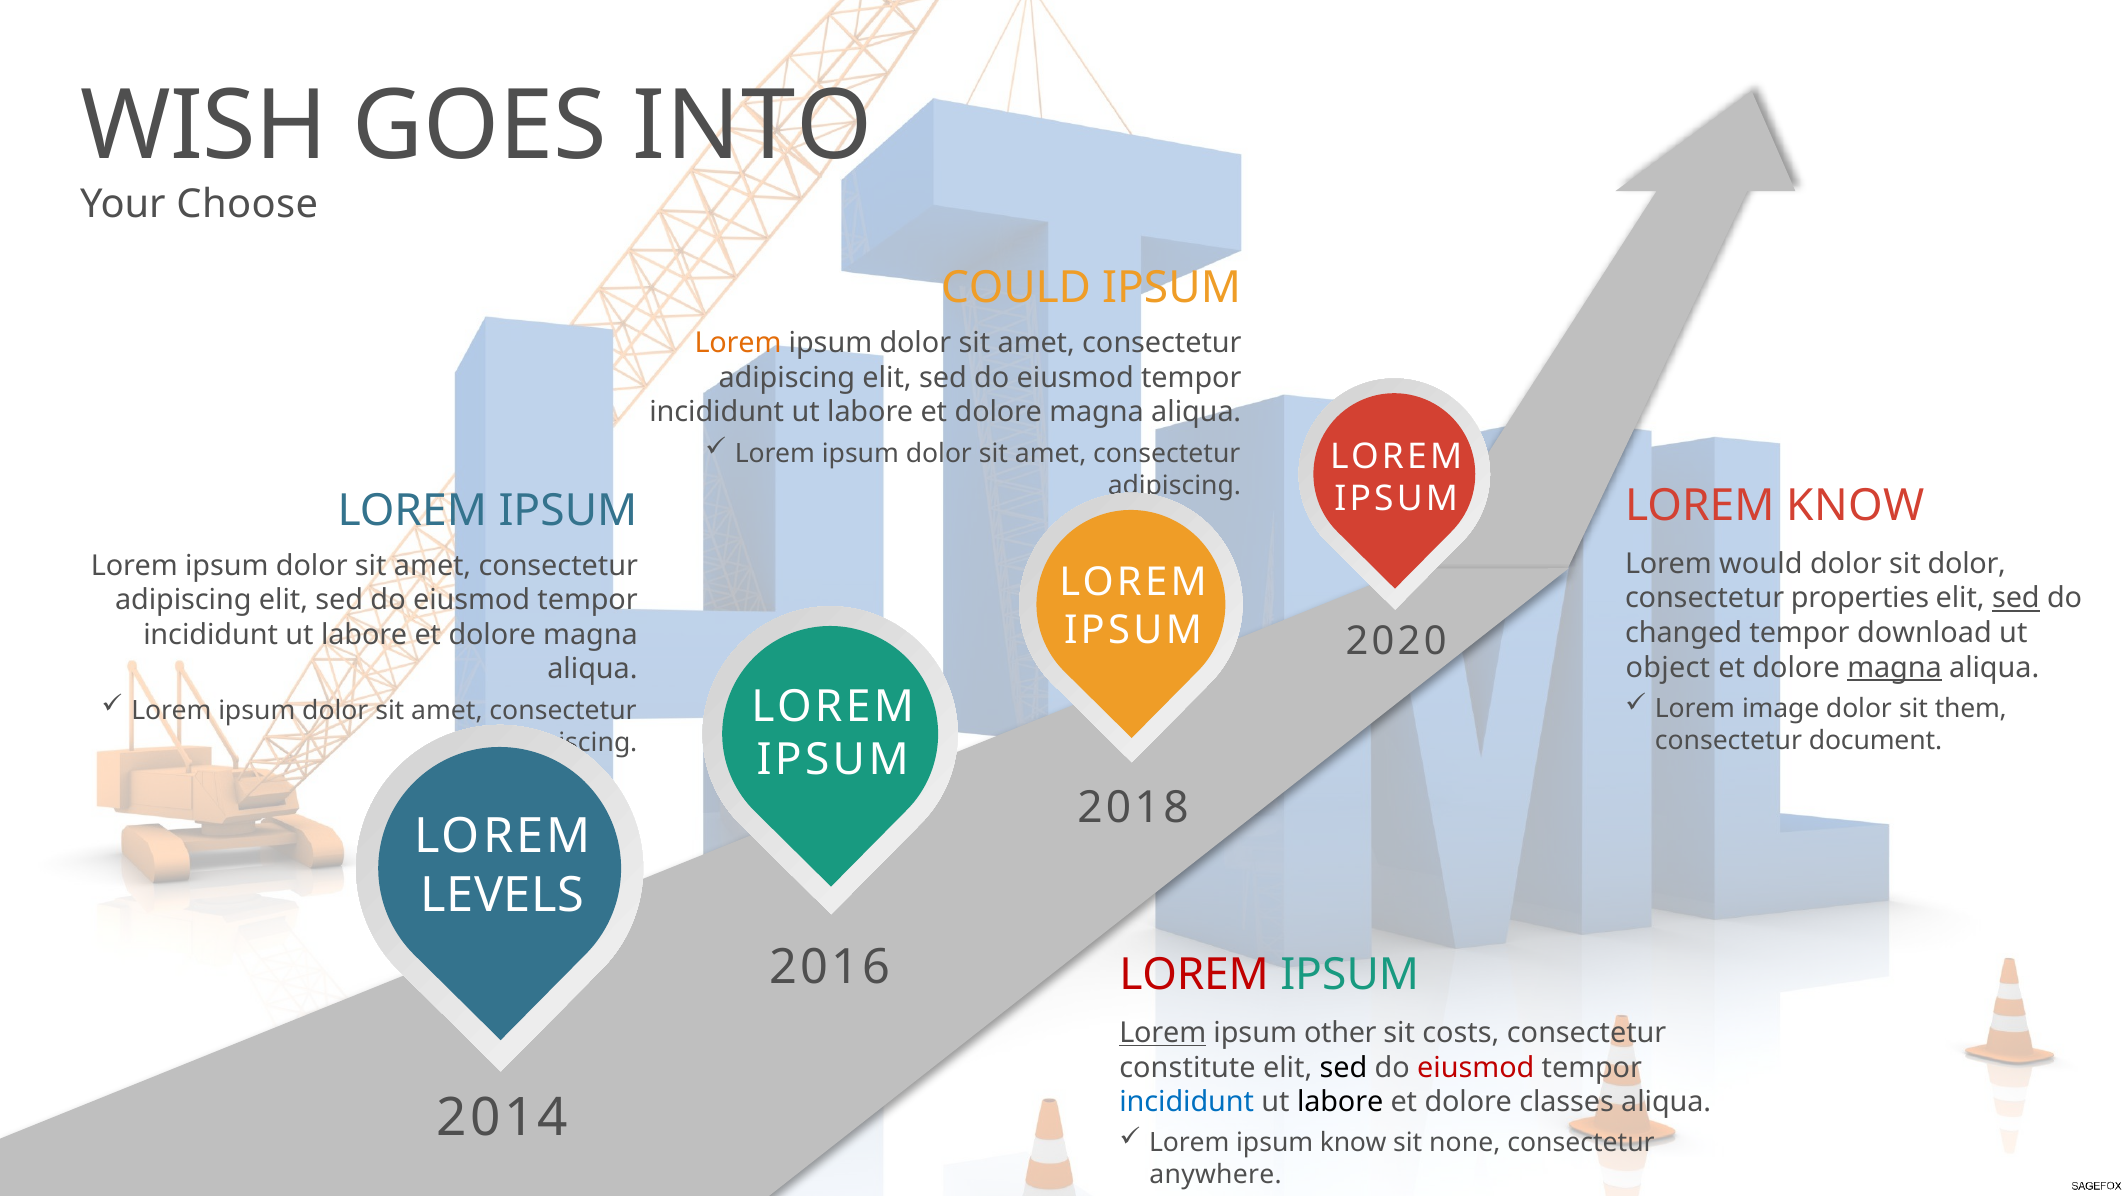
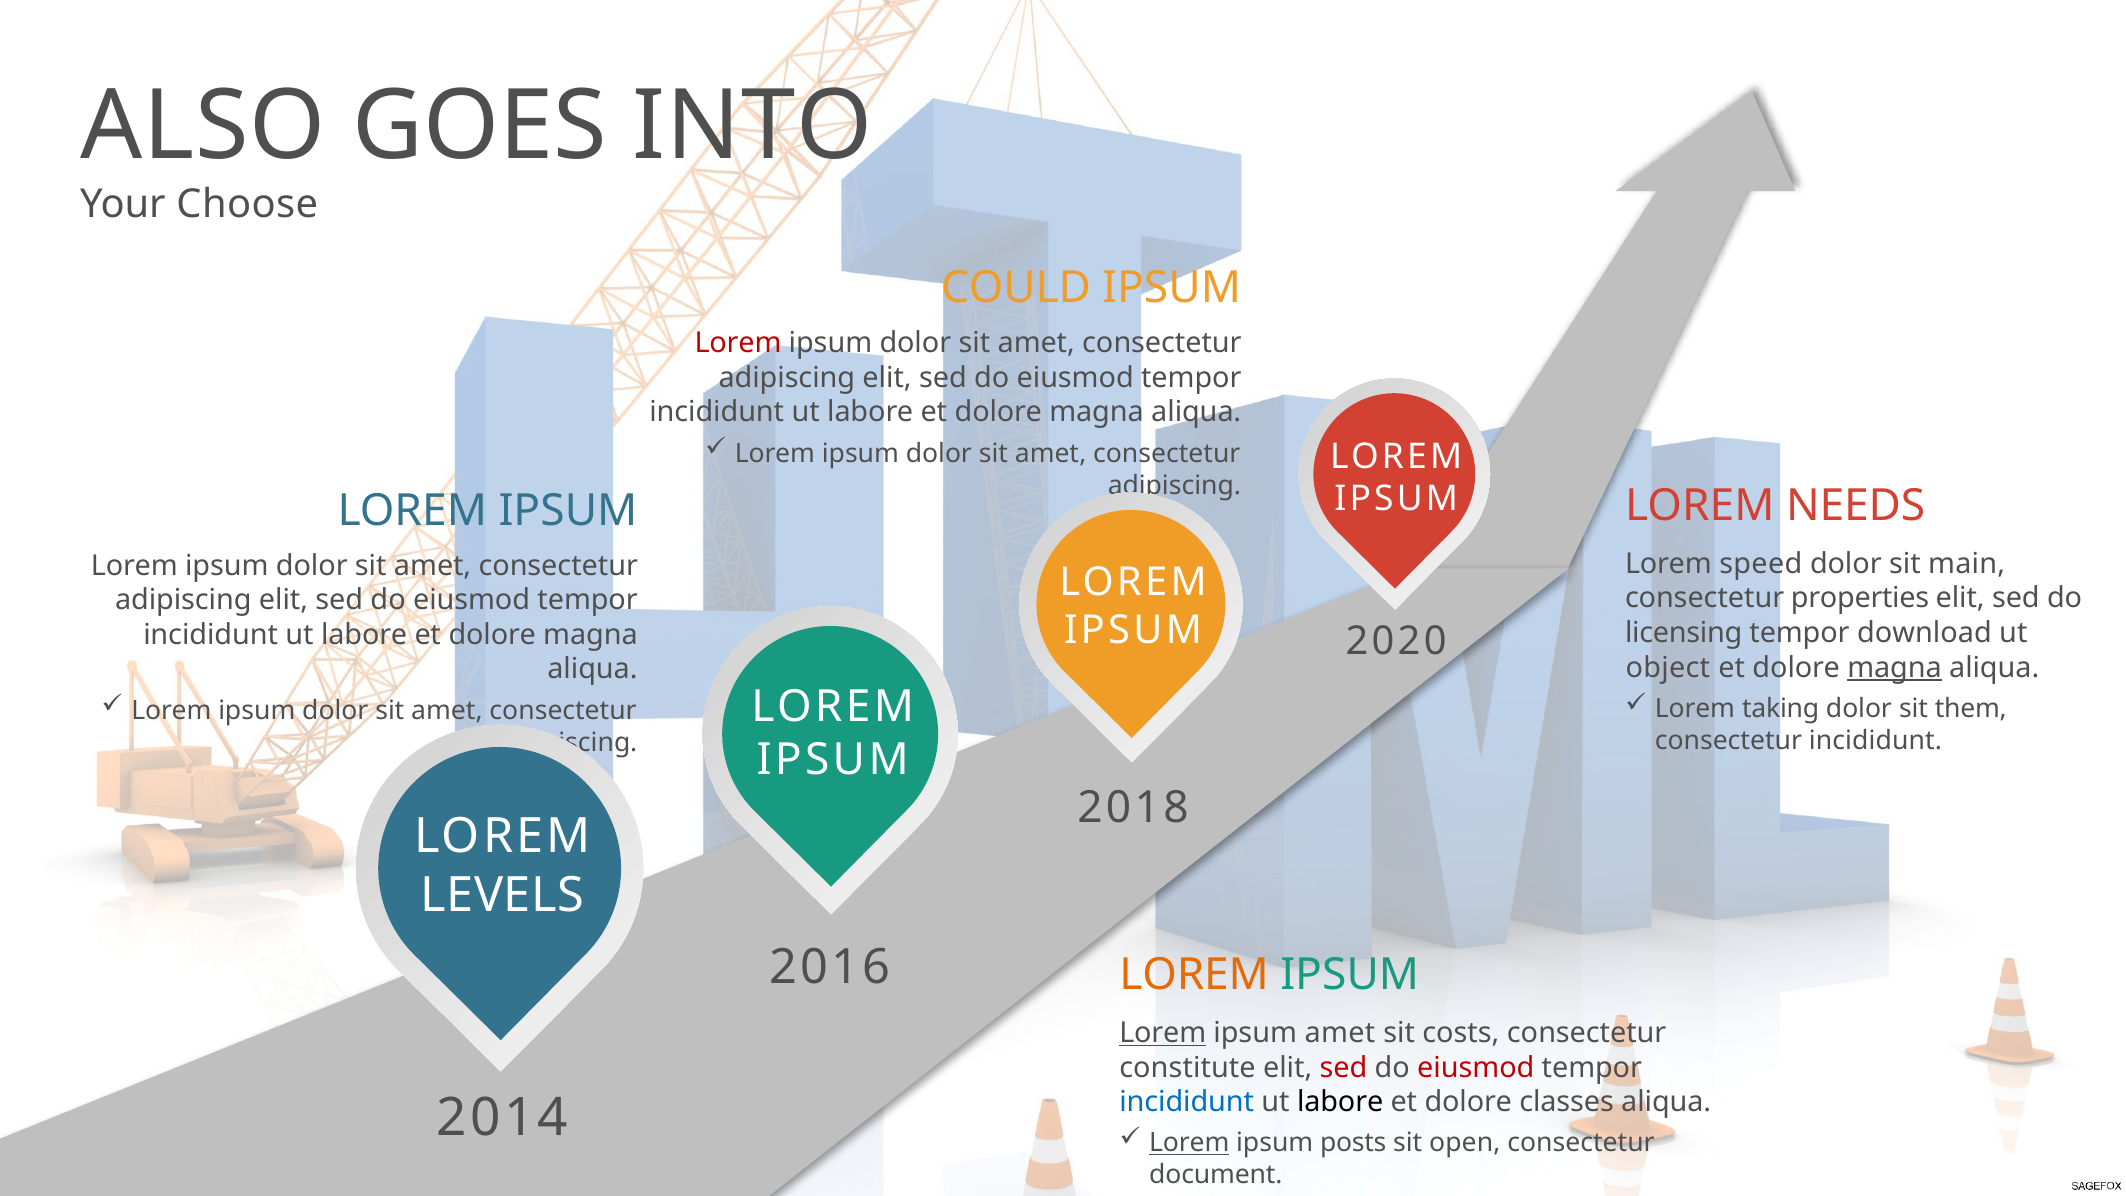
WISH: WISH -> ALSO
Lorem at (738, 343) colour: orange -> red
LOREM KNOW: KNOW -> NEEDS
would: would -> speed
sit dolor: dolor -> main
sed at (2016, 598) underline: present -> none
changed: changed -> licensing
image: image -> taking
consectetur document: document -> incididunt
LOREM at (1194, 975) colour: red -> orange
ipsum other: other -> amet
sed at (1344, 1067) colour: black -> red
Lorem at (1189, 1143) underline: none -> present
ipsum know: know -> posts
none: none -> open
anywhere: anywhere -> document
